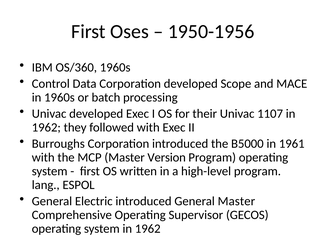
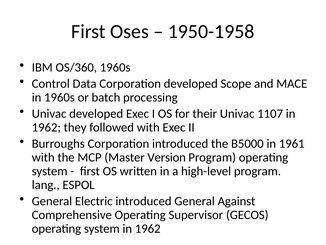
1950-1956: 1950-1956 -> 1950-1958
General Master: Master -> Against
